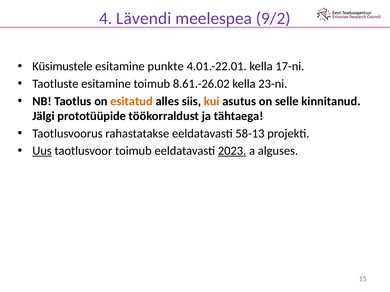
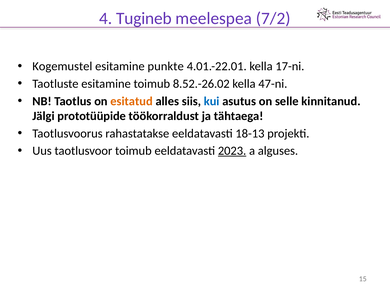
Lävendi: Lävendi -> Tugineb
9/2: 9/2 -> 7/2
Küsimustele: Küsimustele -> Kogemustel
8.61.-26.02: 8.61.-26.02 -> 8.52.-26.02
23-ni: 23-ni -> 47-ni
kui colour: orange -> blue
58-13: 58-13 -> 18-13
Uus underline: present -> none
